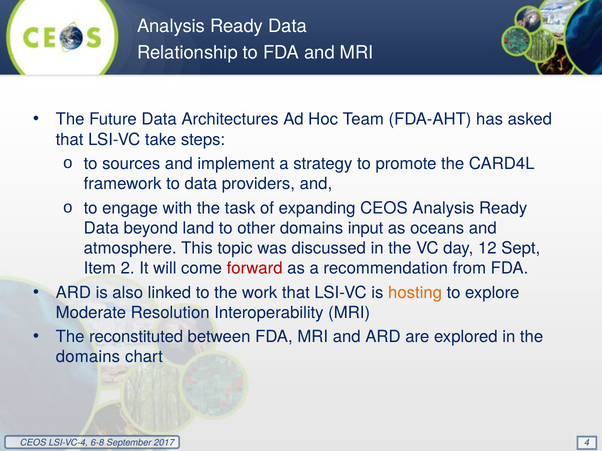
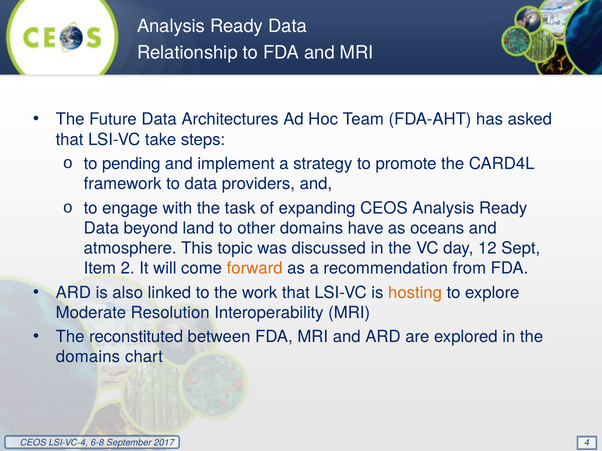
sources: sources -> pending
input: input -> have
forward colour: red -> orange
